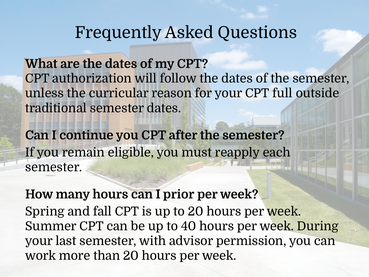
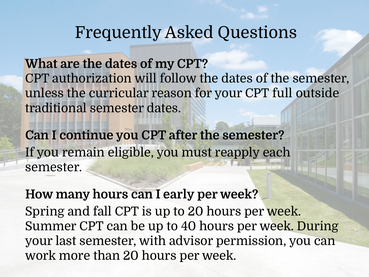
prior: prior -> early
